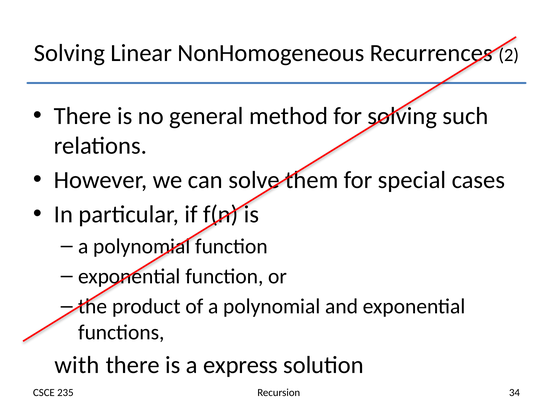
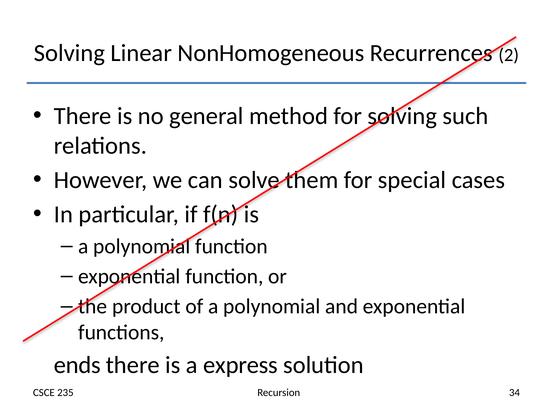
with: with -> ends
